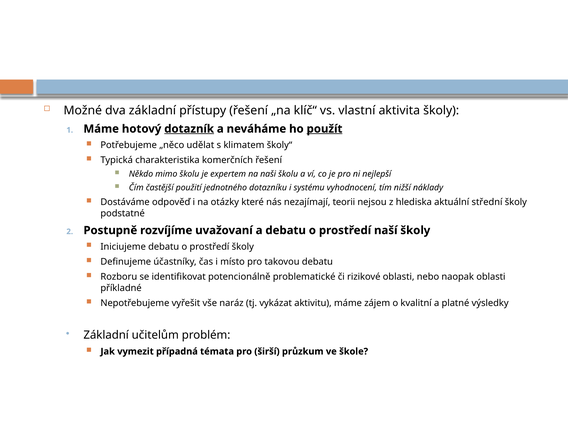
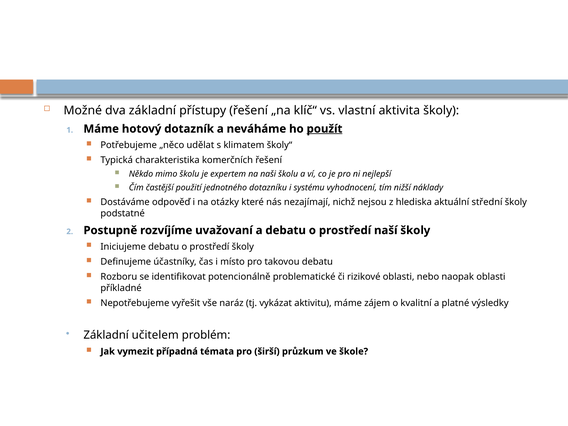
dotazník underline: present -> none
teorii: teorii -> nichž
učitelům: učitelům -> učitelem
